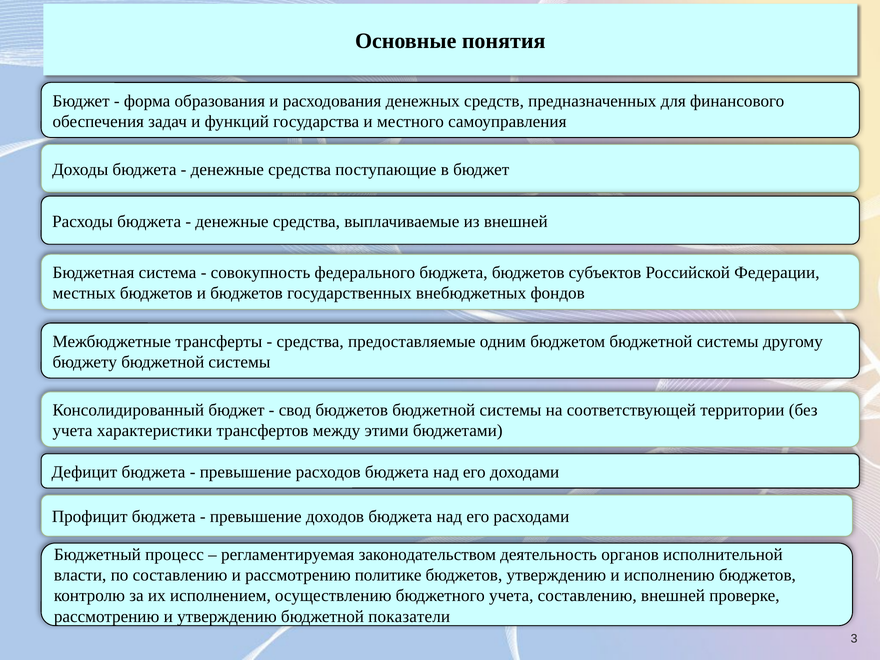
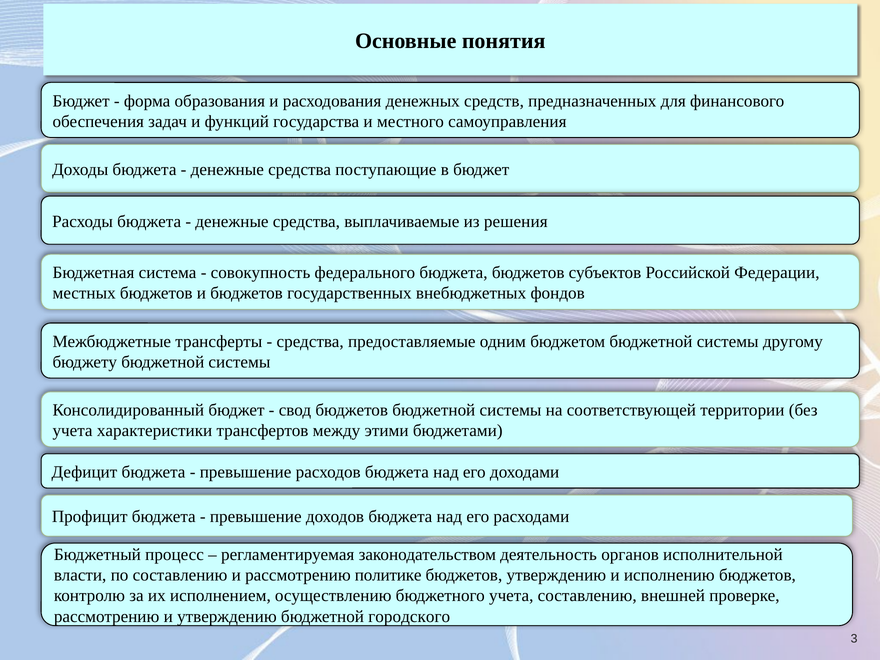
из внешней: внешней -> решения
показатели: показатели -> городского
